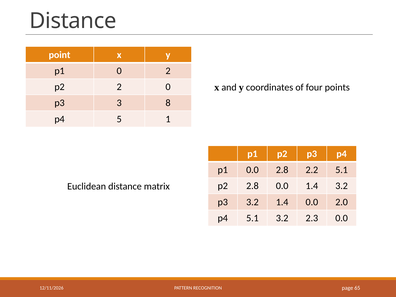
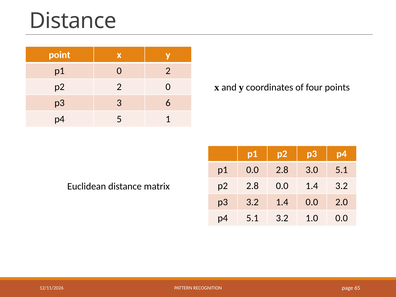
8: 8 -> 6
2.2: 2.2 -> 3.0
2.3: 2.3 -> 1.0
